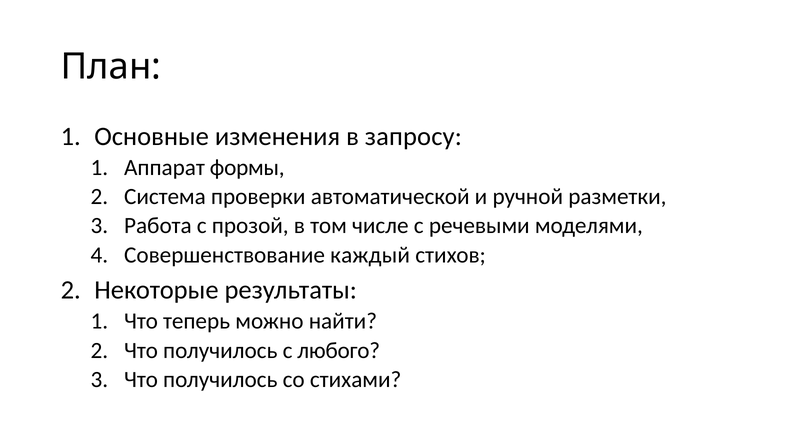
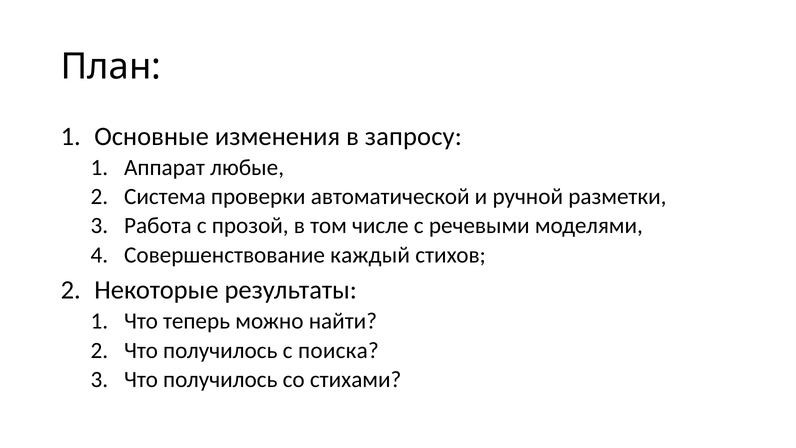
формы: формы -> любые
любого: любого -> поиска
